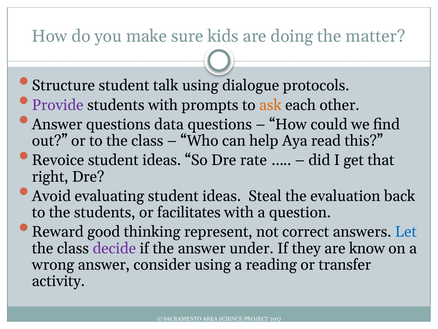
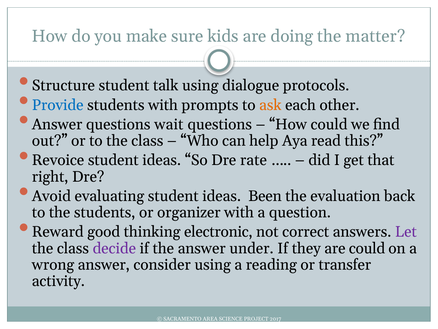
Provide colour: purple -> blue
data: data -> wait
Steal: Steal -> Been
facilitates: facilitates -> organizer
represent: represent -> electronic
Let colour: blue -> purple
are know: know -> could
